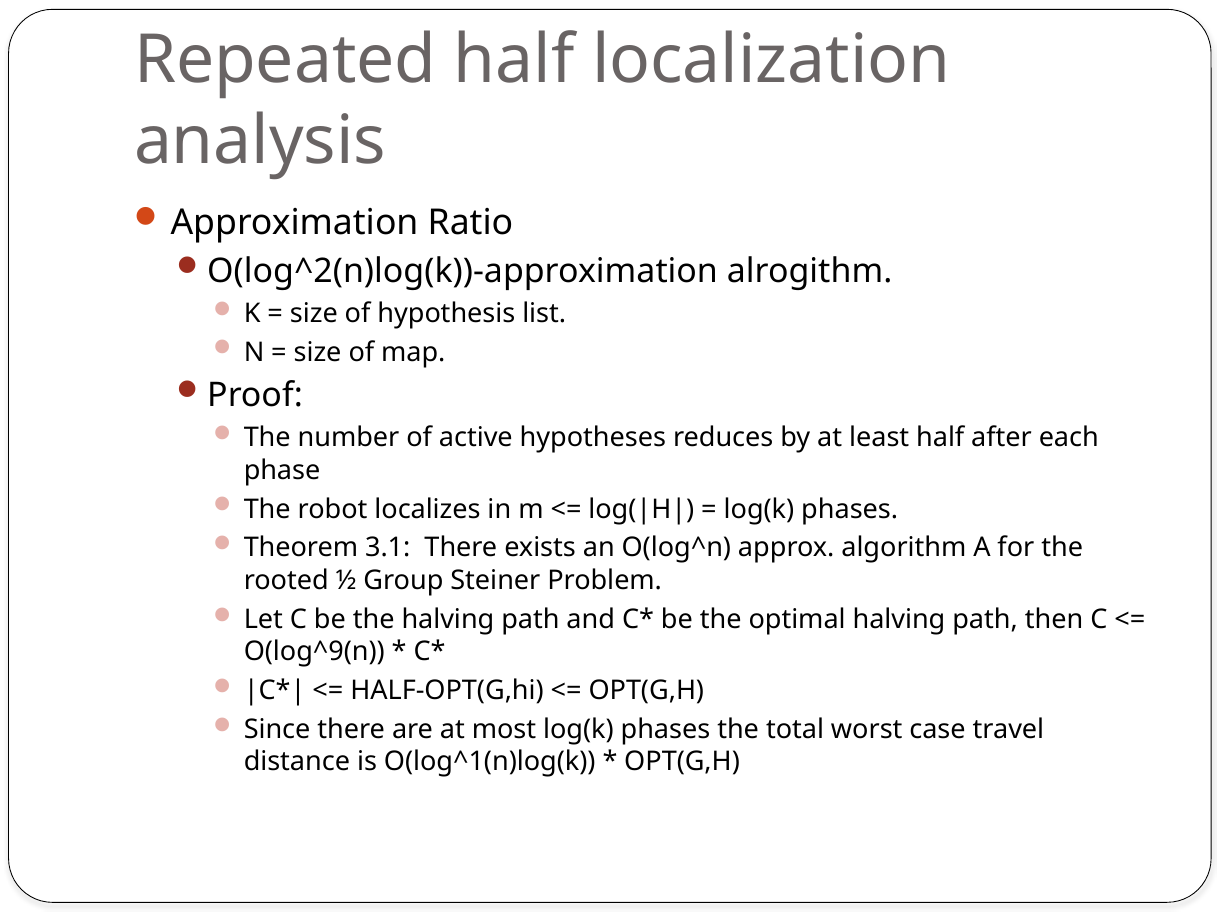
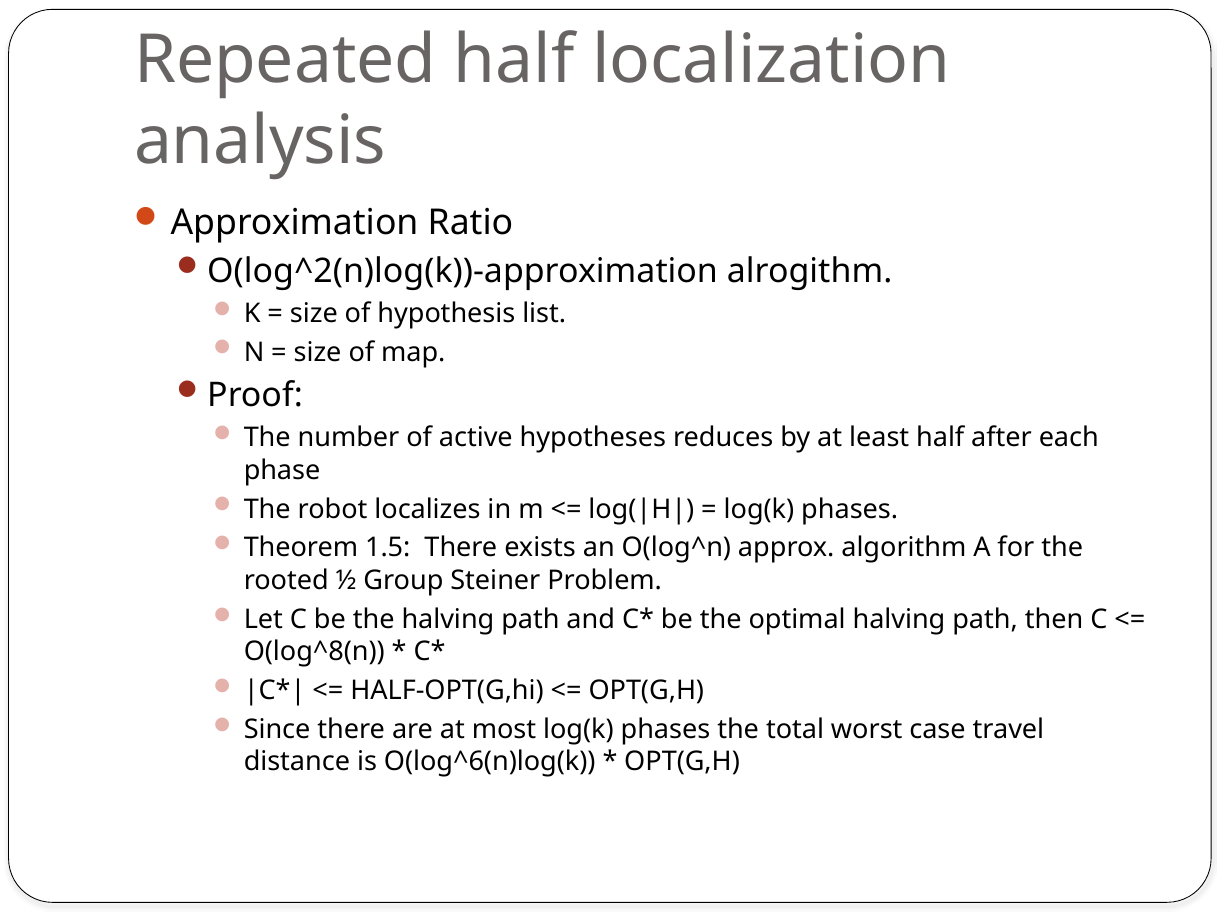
3.1: 3.1 -> 1.5
O(log^9(n: O(log^9(n -> O(log^8(n
O(log^1(n)log(k: O(log^1(n)log(k -> O(log^6(n)log(k
